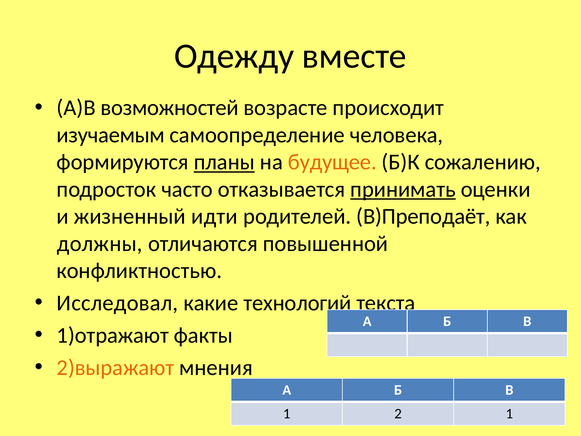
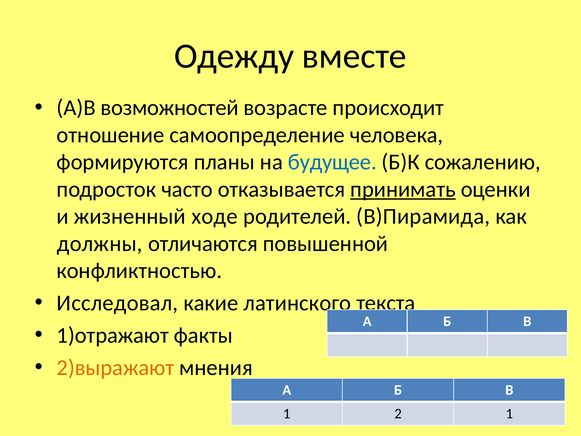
изучаемым: изучаемым -> отношение
планы underline: present -> none
будущее colour: orange -> blue
идти: идти -> ходе
В)Преподаёт: В)Преподаёт -> В)Пирамида
технологий: технологий -> латинского
